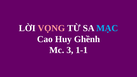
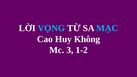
VỌNG colour: pink -> light blue
Ghềnh: Ghềnh -> Không
1-1: 1-1 -> 1-2
